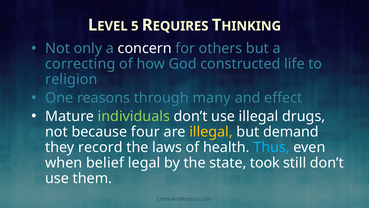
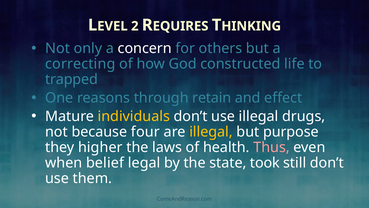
5: 5 -> 2
religion: religion -> trapped
many: many -> retain
individuals colour: light green -> yellow
demand: demand -> purpose
record: record -> higher
Thus colour: light blue -> pink
